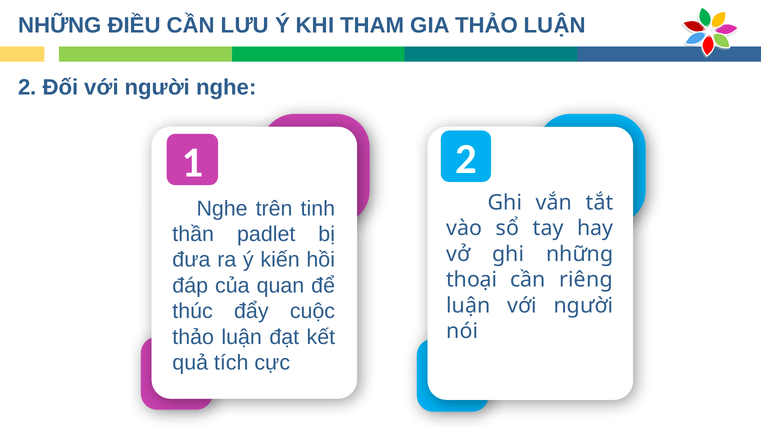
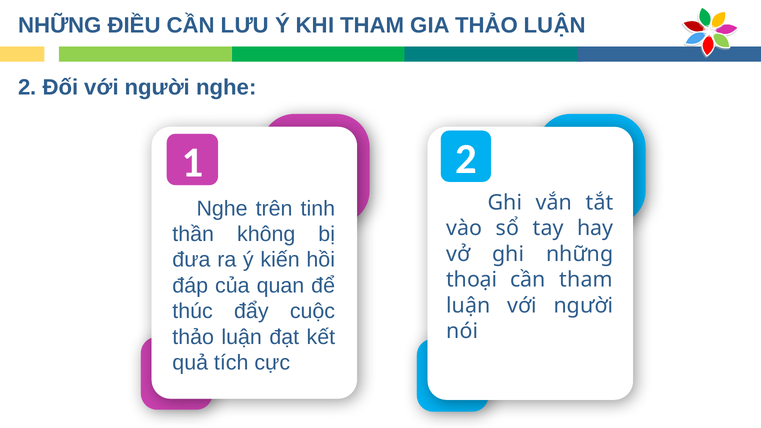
padlet: padlet -> không
cần riêng: riêng -> tham
